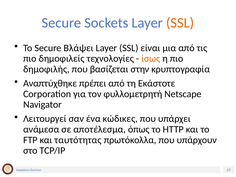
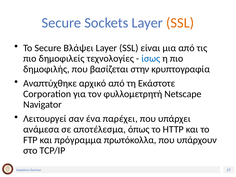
ίσως colour: orange -> blue
πρέπει: πρέπει -> αρχικό
κώδικες: κώδικες -> παρέχει
ταυτότητας: ταυτότητας -> πρόγραμμα
